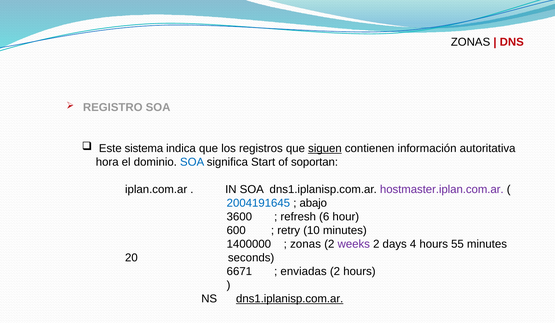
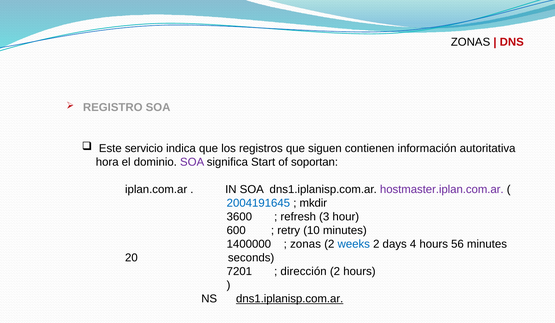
sistema: sistema -> servicio
siguen underline: present -> none
SOA at (192, 162) colour: blue -> purple
abajo: abajo -> mkdir
6: 6 -> 3
weeks colour: purple -> blue
55: 55 -> 56
6671: 6671 -> 7201
enviadas: enviadas -> dirección
